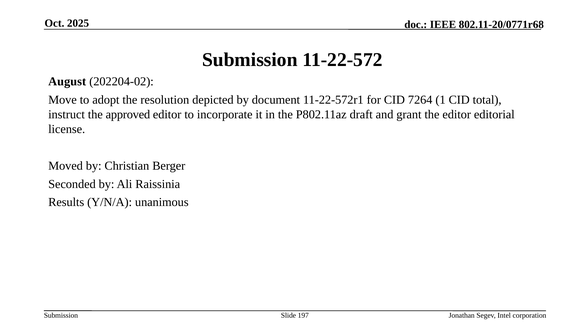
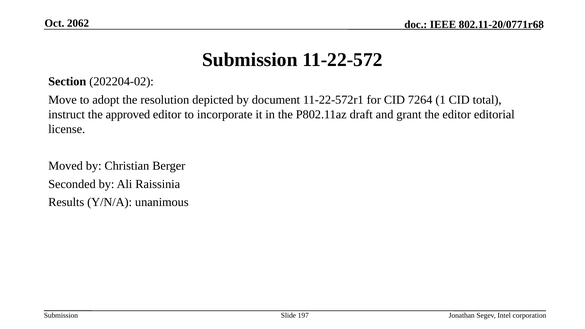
2025: 2025 -> 2062
August: August -> Section
